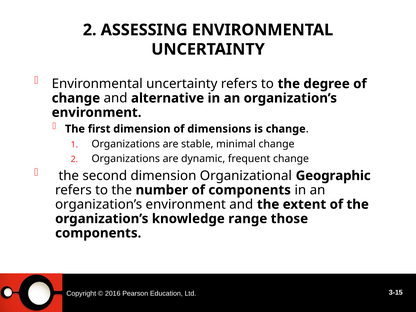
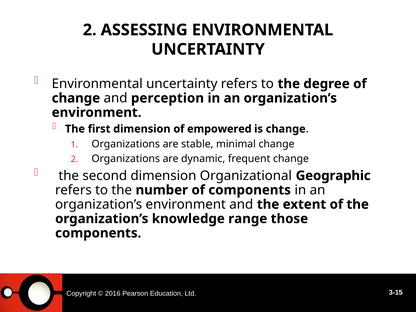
alternative: alternative -> perception
dimensions: dimensions -> empowered
